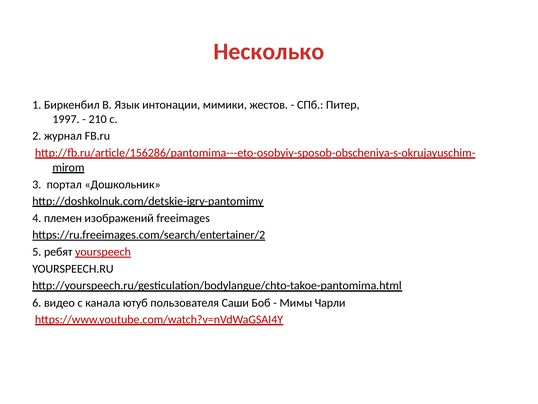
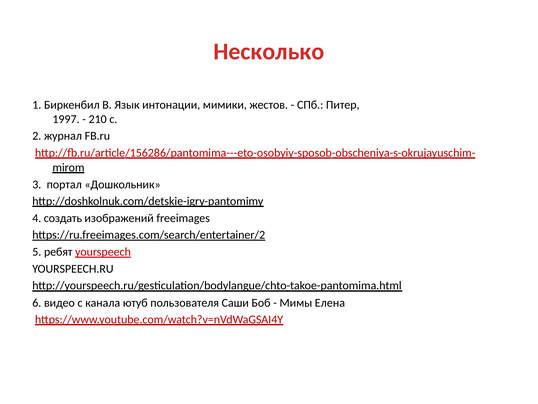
племен: племен -> создать
Чарли: Чарли -> Елена
